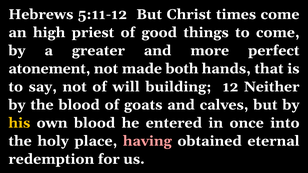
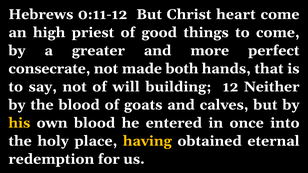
5:11-12: 5:11-12 -> 0:11-12
times: times -> heart
atonement: atonement -> consecrate
having colour: pink -> yellow
